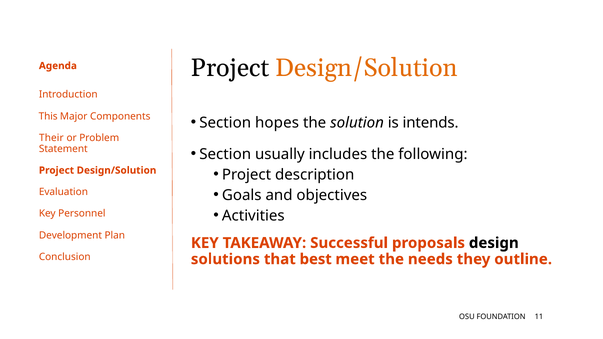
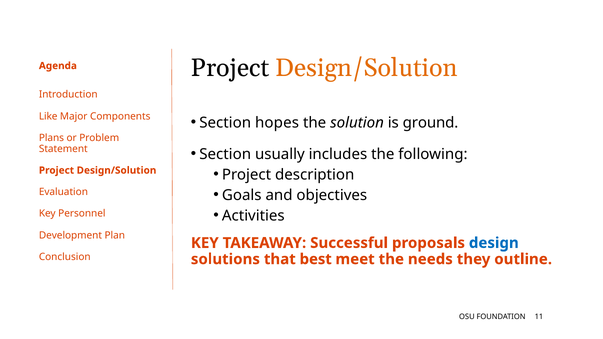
This: This -> Like
intends: intends -> ground
Their: Their -> Plans
design colour: black -> blue
